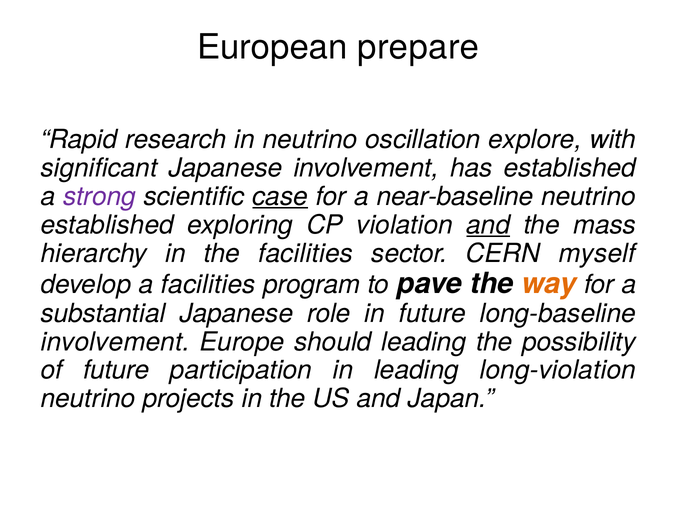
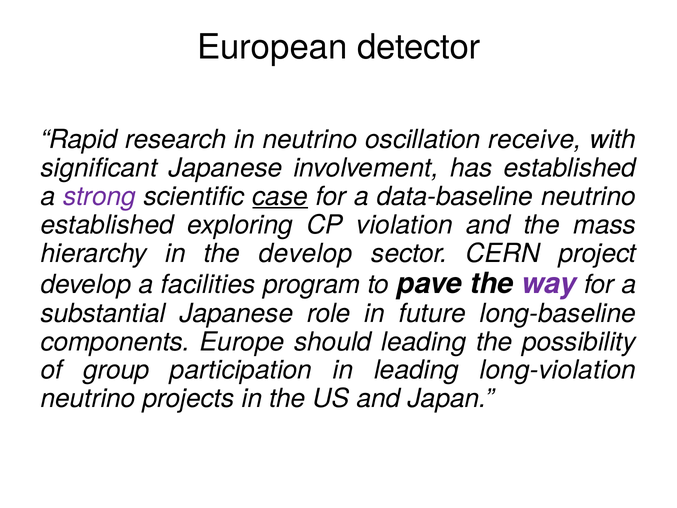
prepare: prepare -> detector
explore: explore -> receive
near-baseline: near-baseline -> data-baseline
and at (488, 225) underline: present -> none
the facilities: facilities -> develop
myself: myself -> project
way colour: orange -> purple
involvement at (115, 342): involvement -> components
of future: future -> group
